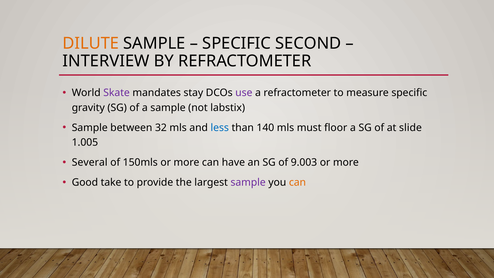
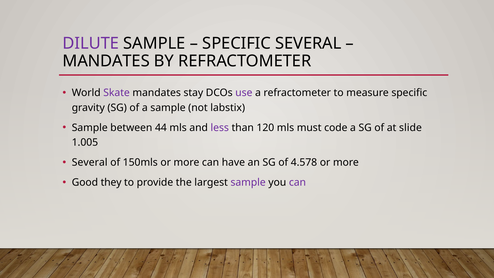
DILUTE colour: orange -> purple
SPECIFIC SECOND: SECOND -> SEVERAL
INTERVIEW at (106, 61): INTERVIEW -> MANDATES
32: 32 -> 44
less colour: blue -> purple
140: 140 -> 120
floor: floor -> code
9.003: 9.003 -> 4.578
take: take -> they
can at (297, 182) colour: orange -> purple
